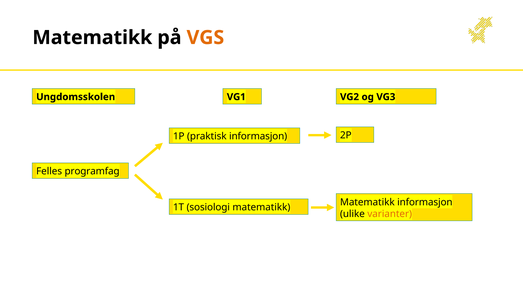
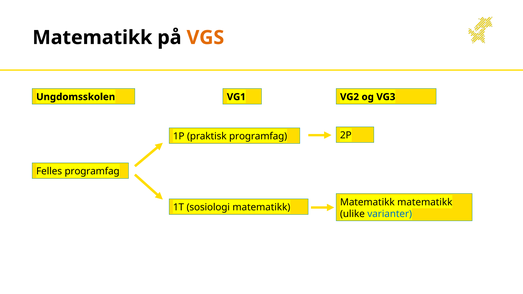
praktisk informasjon: informasjon -> programfag
informasjon at (425, 202): informasjon -> matematikk
varianter colour: orange -> blue
